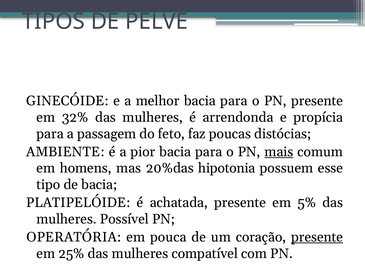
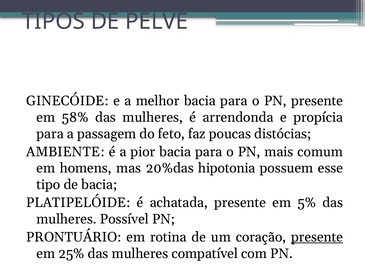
32%: 32% -> 58%
mais underline: present -> none
OPERATÓRIA: OPERATÓRIA -> PRONTUÁRIO
pouca: pouca -> rotina
